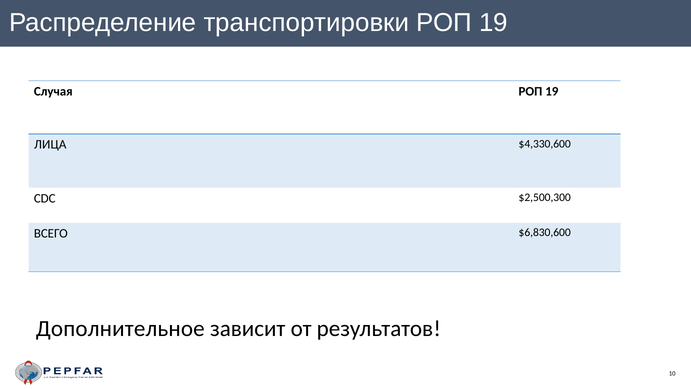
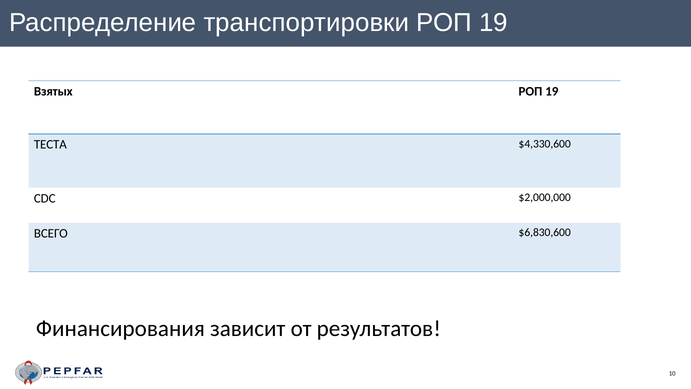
Случая: Случая -> Взятых
ЛИЦА: ЛИЦА -> ТЕСТА
$2,500,300: $2,500,300 -> $2,000,000
Дополнительное: Дополнительное -> Финансирования
